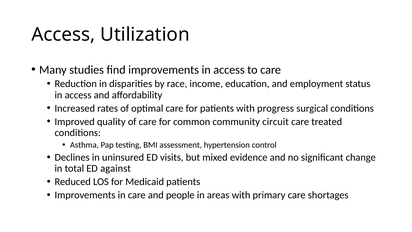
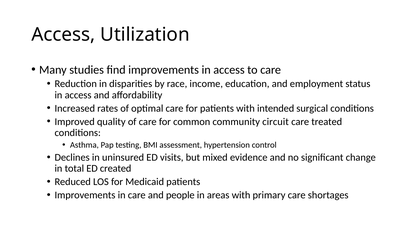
progress: progress -> intended
against: against -> created
